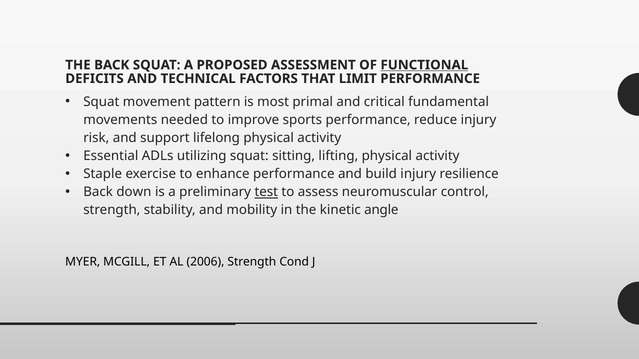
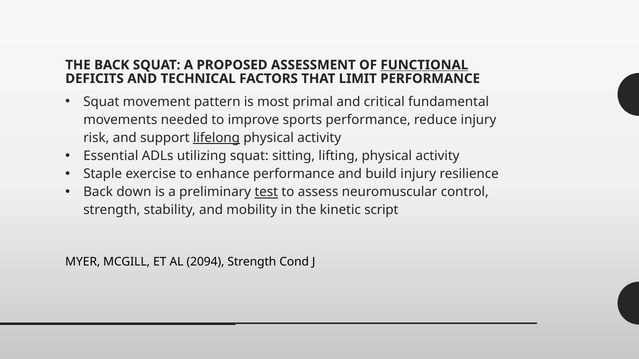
lifelong underline: none -> present
angle: angle -> script
2006: 2006 -> 2094
